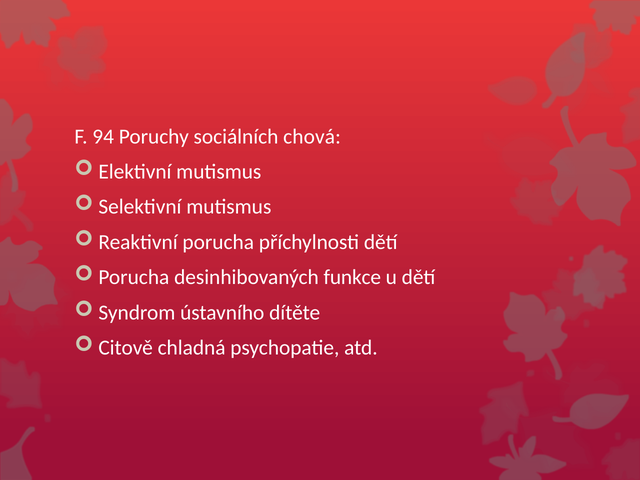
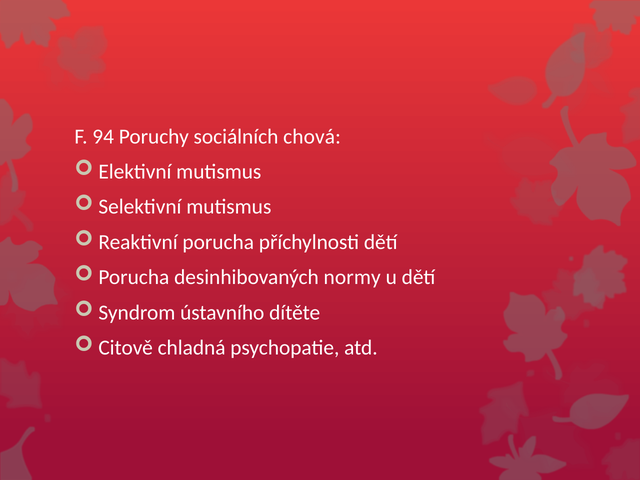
funkce: funkce -> normy
